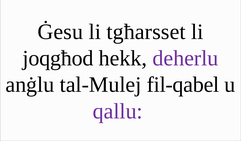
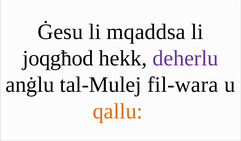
tgħarsset: tgħarsset -> mqaddsa
fil-qabel: fil-qabel -> fil-wara
qallu colour: purple -> orange
